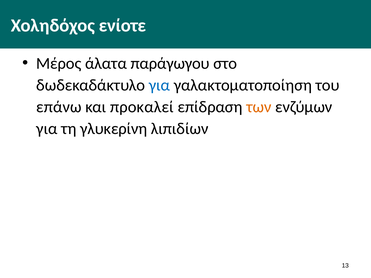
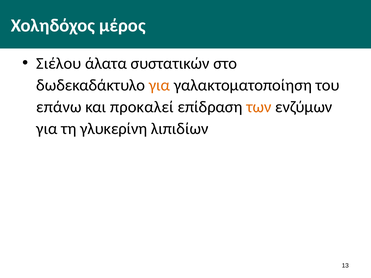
ενίοτε: ενίοτε -> μέρος
Μέρος: Μέρος -> Σιέλου
παράγωγου: παράγωγου -> συστατικών
για at (159, 85) colour: blue -> orange
